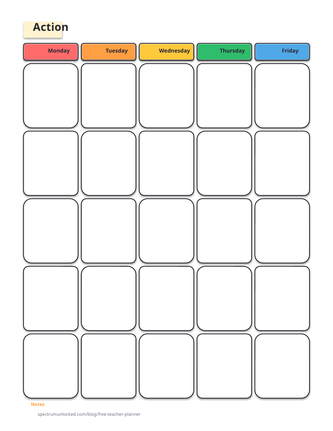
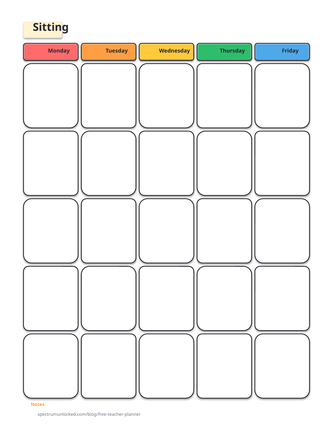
Action: Action -> Sitting
